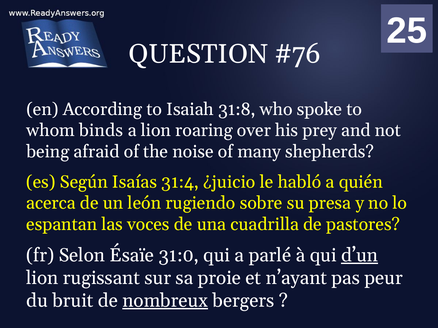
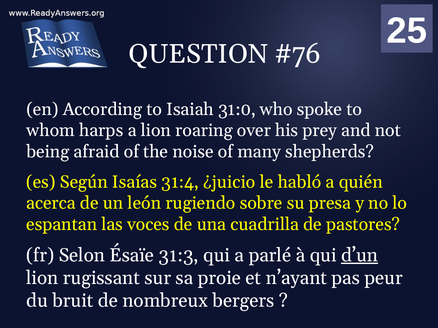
31:8: 31:8 -> 31:0
binds: binds -> harps
31:0: 31:0 -> 31:3
nombreux underline: present -> none
